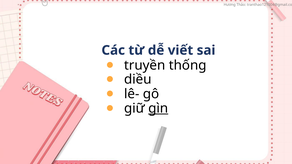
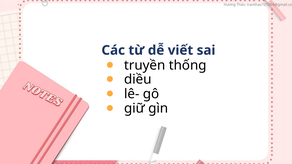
gìn underline: present -> none
